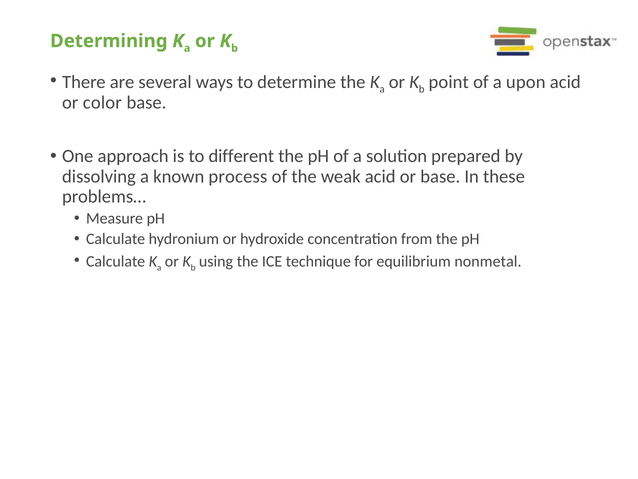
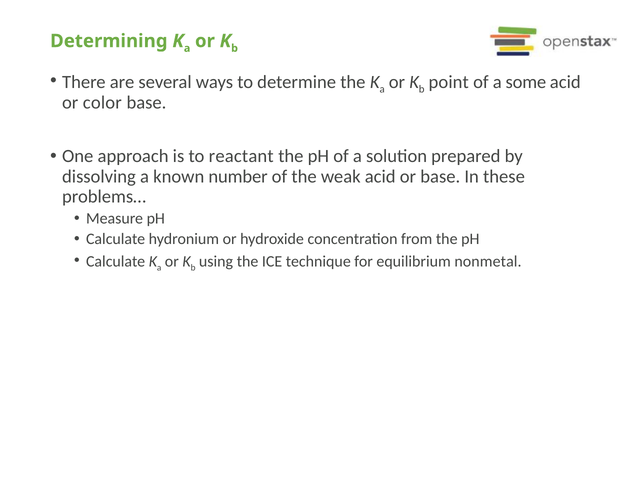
upon: upon -> some
different: different -> reactant
process: process -> number
